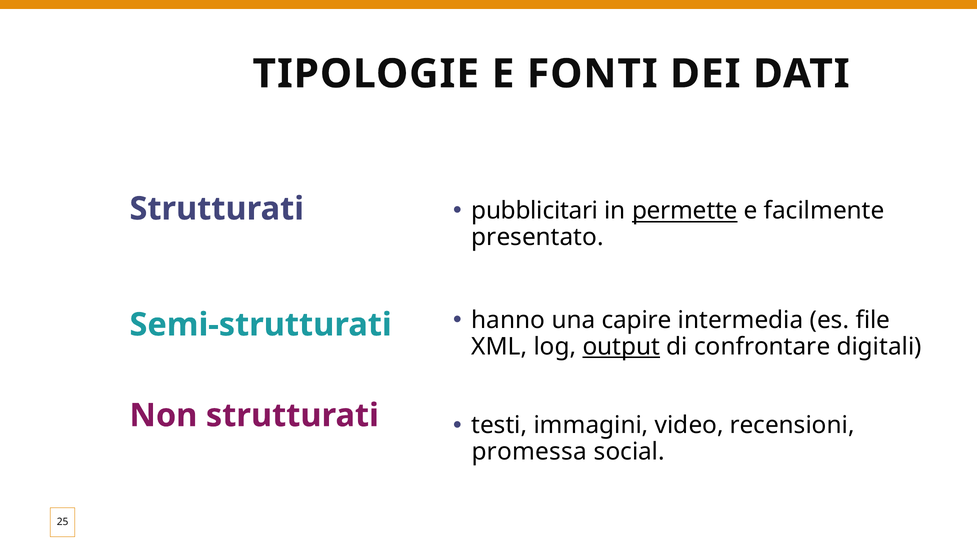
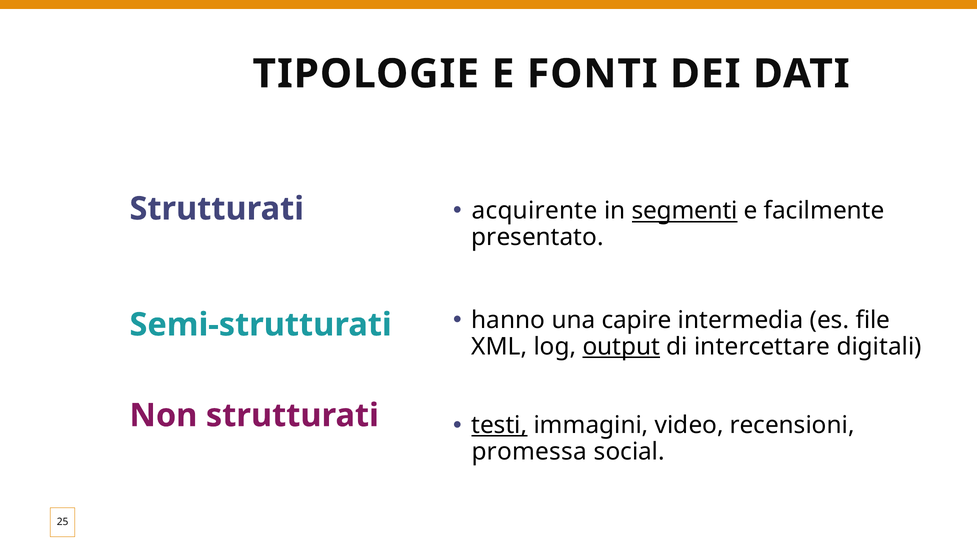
pubblicitari: pubblicitari -> acquirente
permette: permette -> segmenti
confrontare: confrontare -> intercettare
testi underline: none -> present
